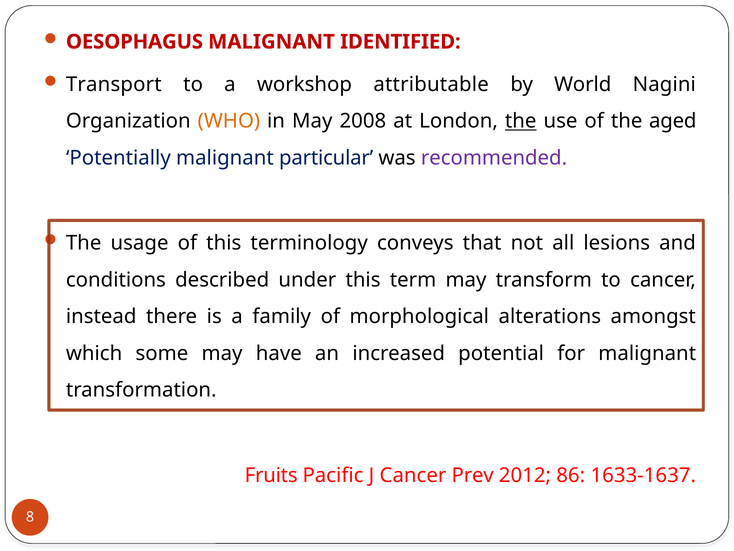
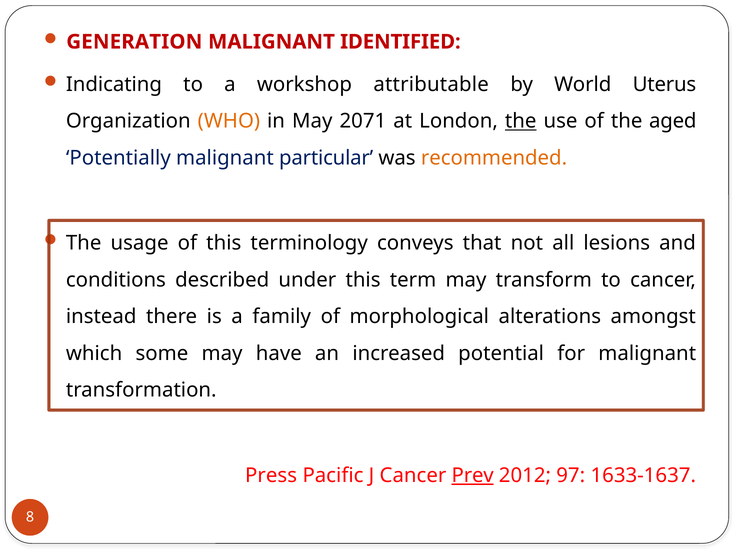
OESOPHAGUS: OESOPHAGUS -> GENERATION
Transport: Transport -> Indicating
Nagini: Nagini -> Uterus
2008: 2008 -> 2071
recommended colour: purple -> orange
Fruits: Fruits -> Press
Prev underline: none -> present
86: 86 -> 97
